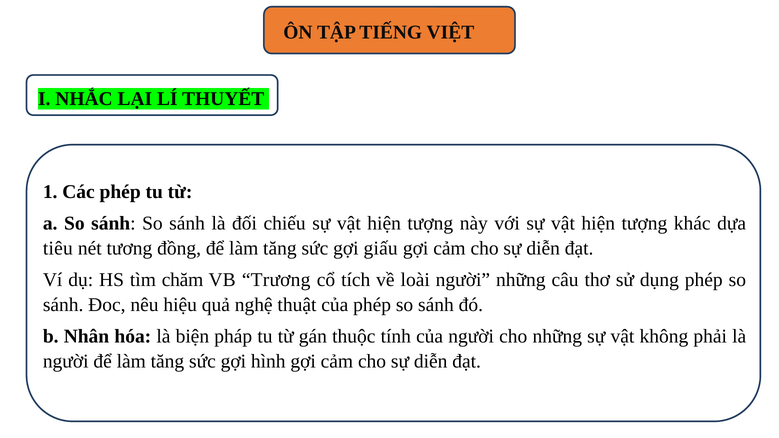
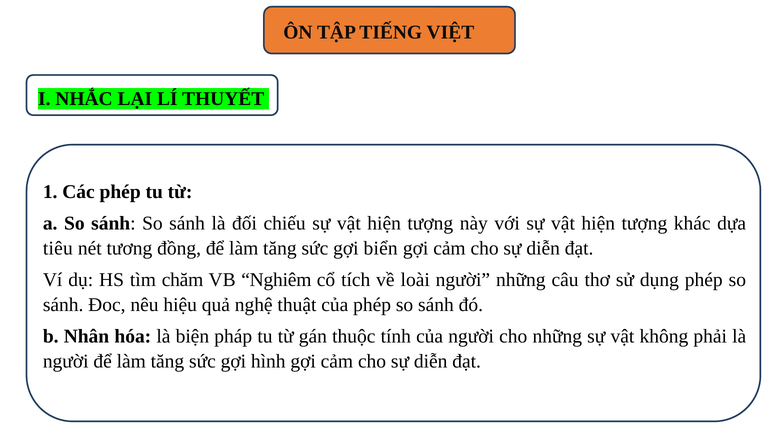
giấu: giấu -> biển
Trương: Trương -> Nghiêm
